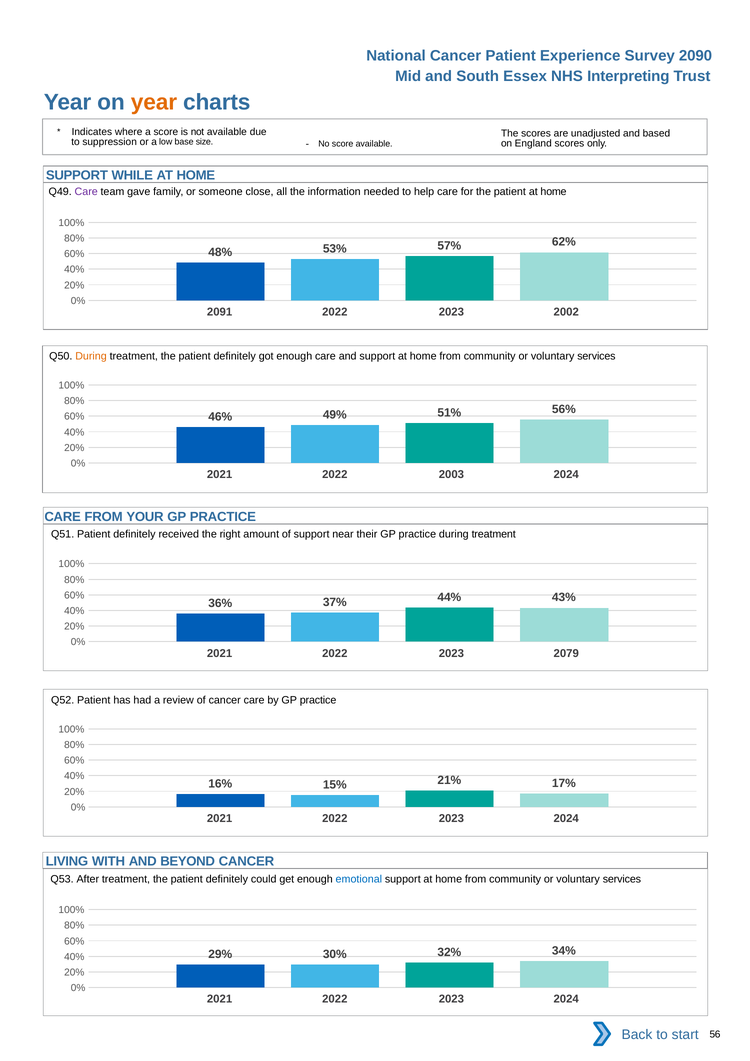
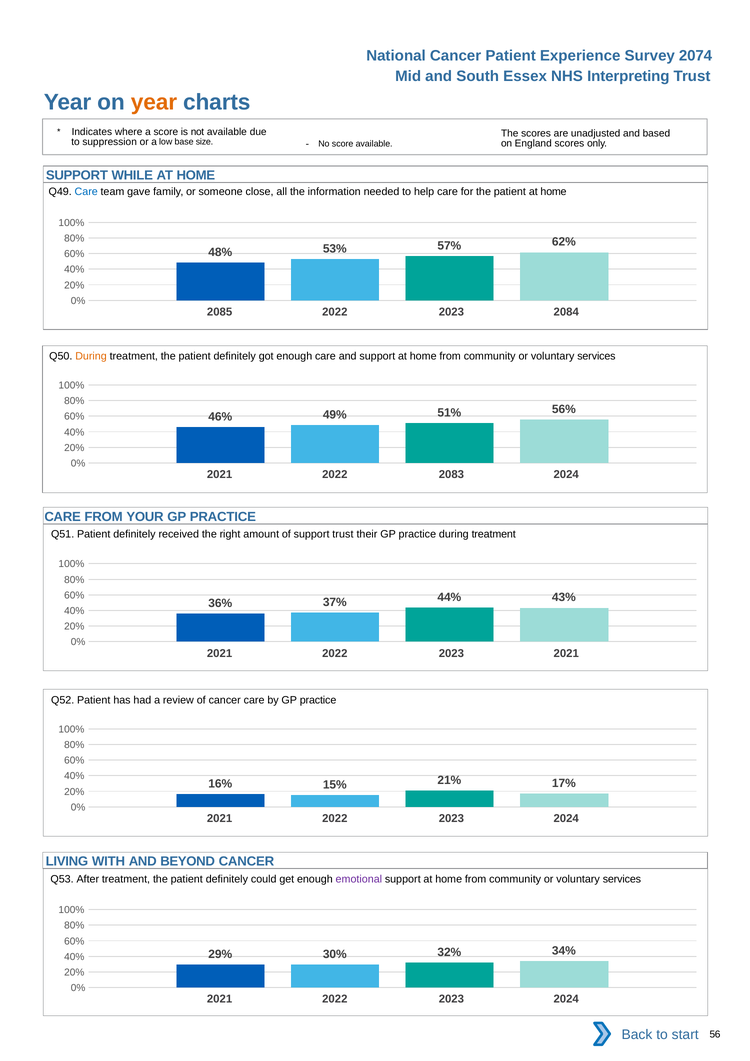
2090: 2090 -> 2074
Care at (86, 192) colour: purple -> blue
2091: 2091 -> 2085
2002: 2002 -> 2084
2003: 2003 -> 2083
support near: near -> trust
2023 2079: 2079 -> 2021
emotional colour: blue -> purple
